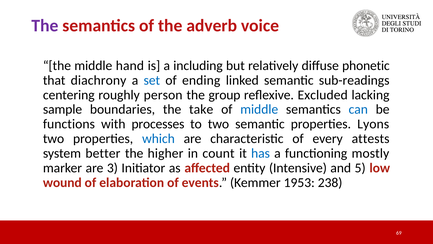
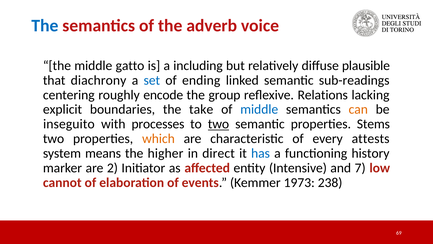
The at (45, 25) colour: purple -> blue
hand: hand -> gatto
phonetic: phonetic -> plausible
person: person -> encode
Excluded: Excluded -> Relations
sample: sample -> explicit
can colour: blue -> orange
functions: functions -> inseguito
two at (218, 124) underline: none -> present
Lyons: Lyons -> Stems
which colour: blue -> orange
better: better -> means
count: count -> direct
mostly: mostly -> history
3: 3 -> 2
5: 5 -> 7
wound: wound -> cannot
1953: 1953 -> 1973
